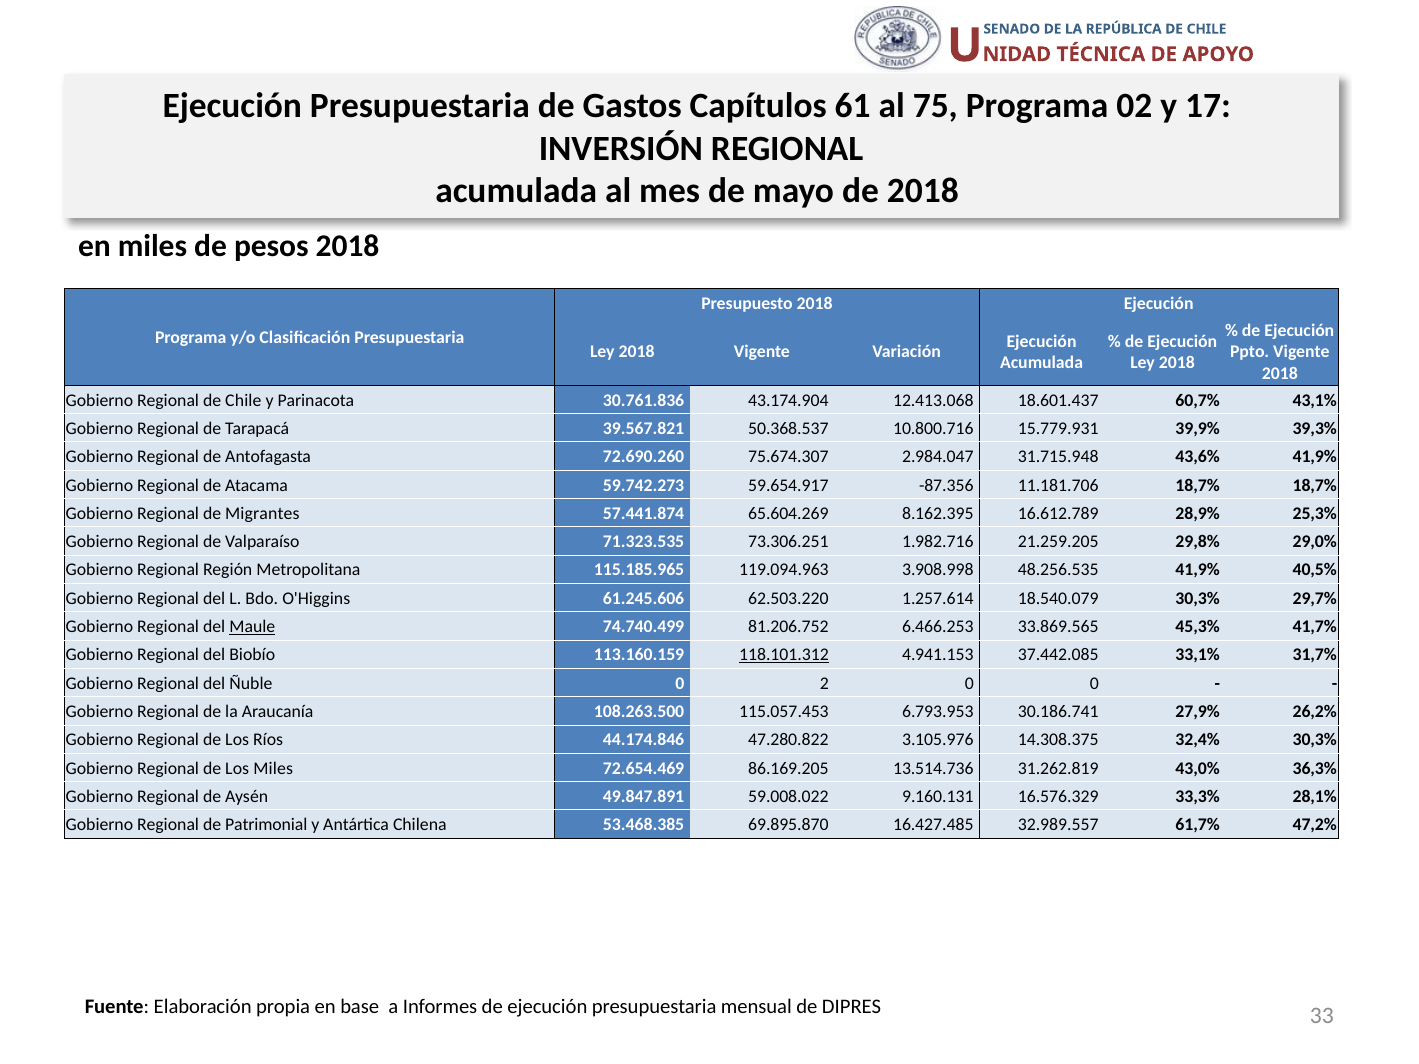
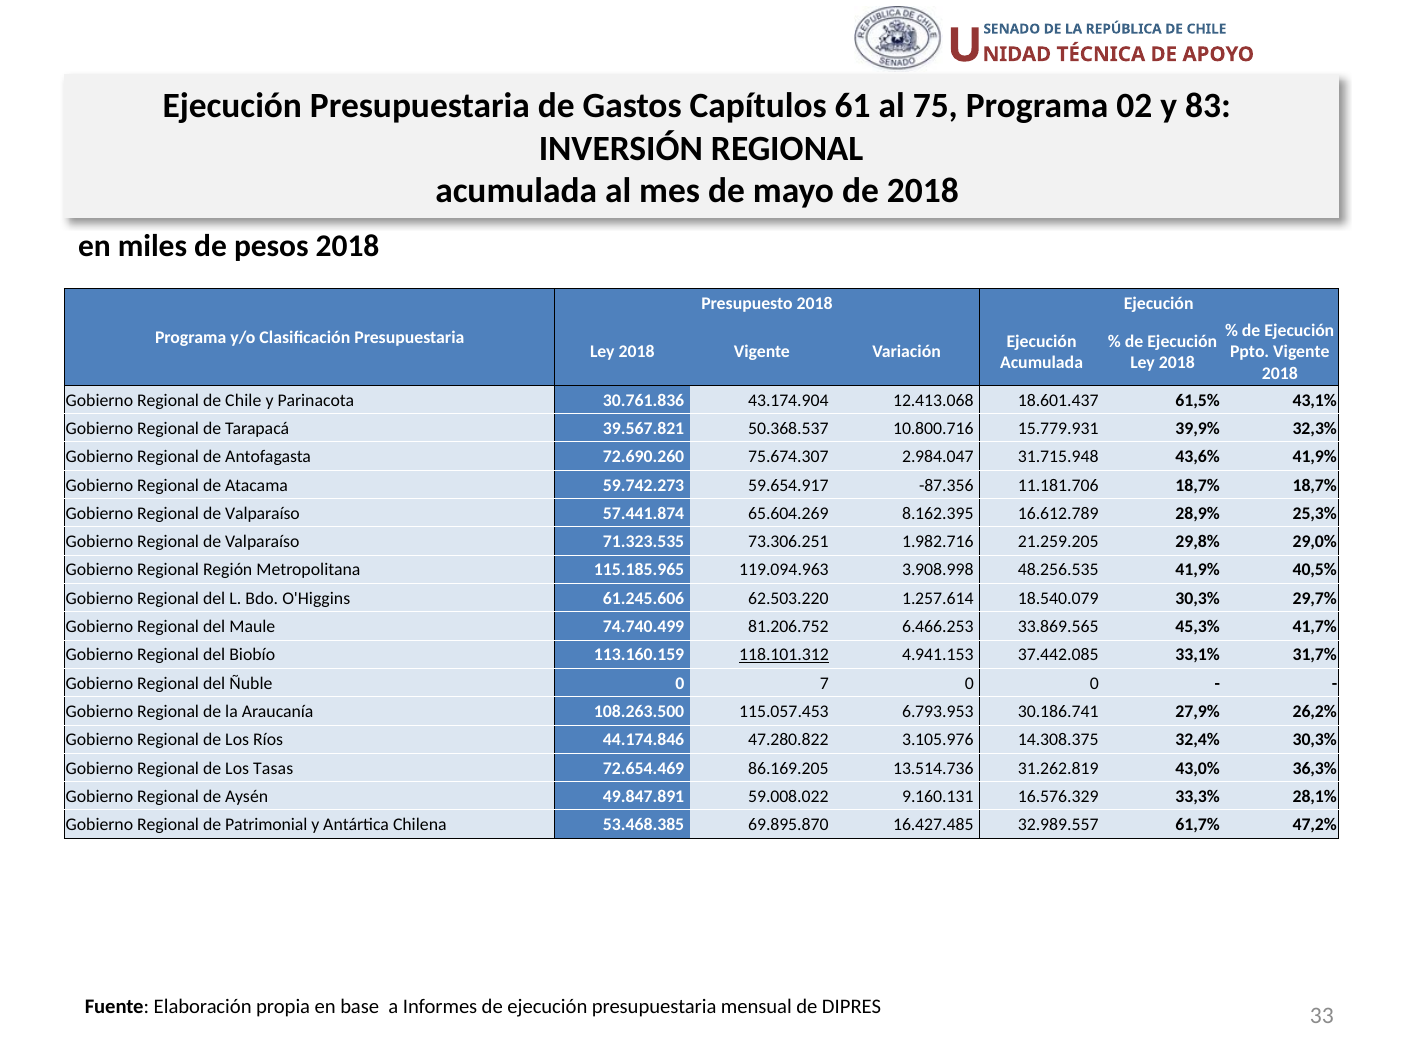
17: 17 -> 83
60,7%: 60,7% -> 61,5%
39,3%: 39,3% -> 32,3%
Migrantes at (262, 514): Migrantes -> Valparaíso
Maule underline: present -> none
2: 2 -> 7
Los Miles: Miles -> Tasas
